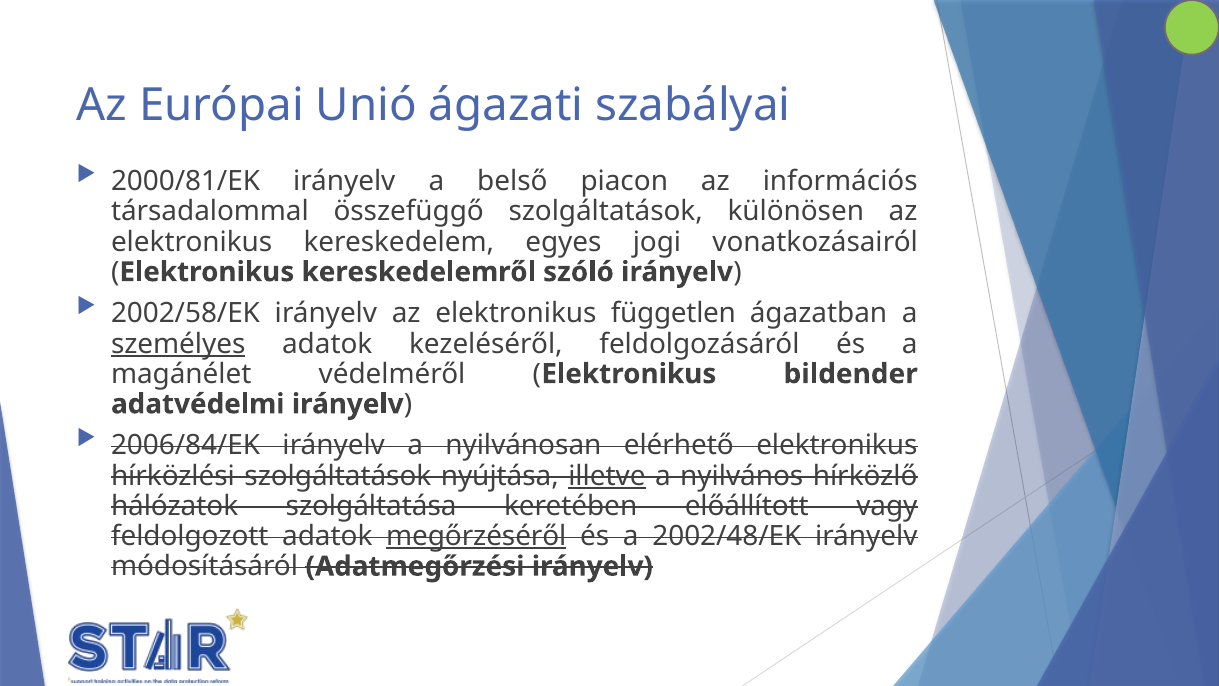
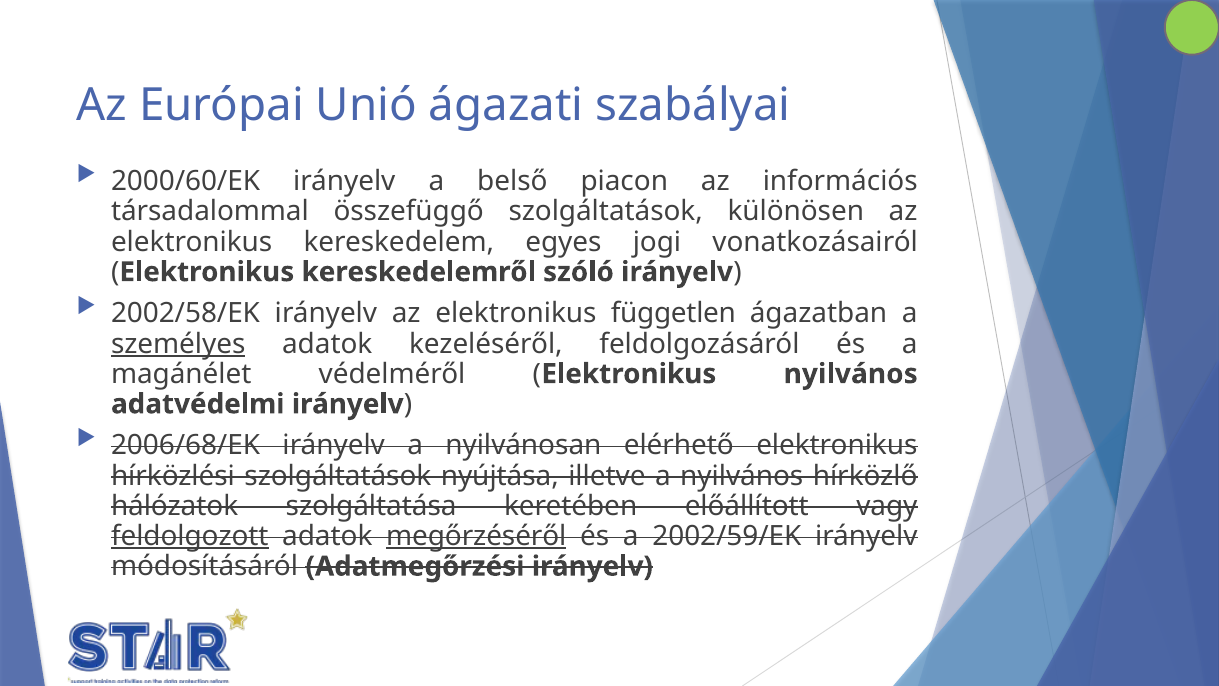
2000/81/EK: 2000/81/EK -> 2000/60/EK
Elektronikus bildender: bildender -> nyilvános
2006/84/EK: 2006/84/EK -> 2006/68/EK
illetve underline: present -> none
feldolgozott underline: none -> present
2002/48/EK: 2002/48/EK -> 2002/59/EK
